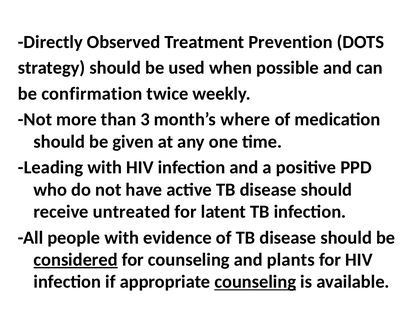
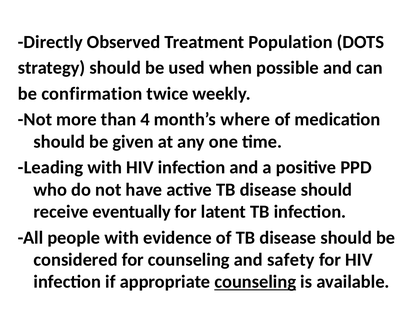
Prevention: Prevention -> Population
3: 3 -> 4
untreated: untreated -> eventually
considered underline: present -> none
plants: plants -> safety
